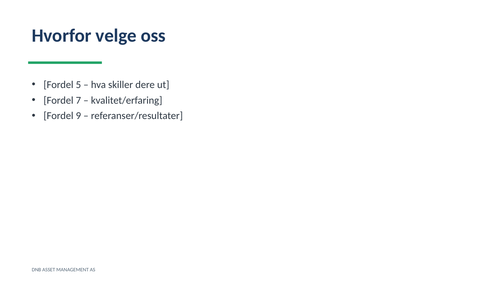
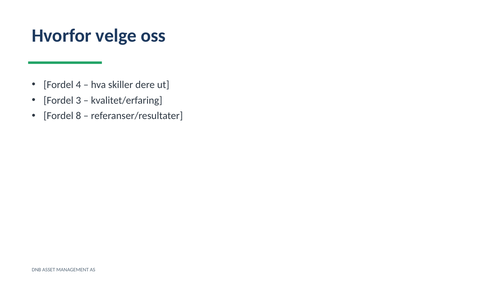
5: 5 -> 4
7: 7 -> 3
9: 9 -> 8
